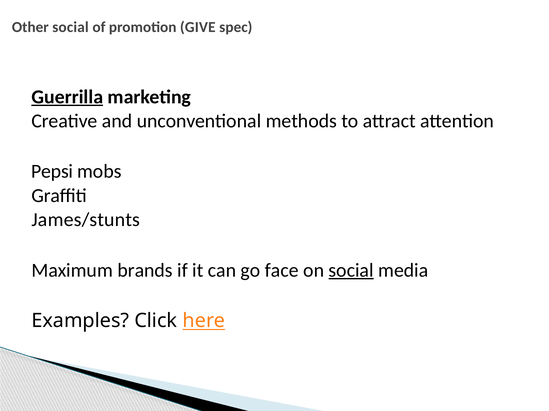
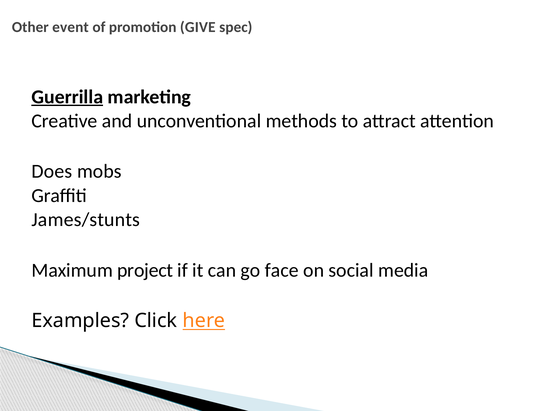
Other social: social -> event
Pepsi: Pepsi -> Does
brands: brands -> project
social at (351, 271) underline: present -> none
